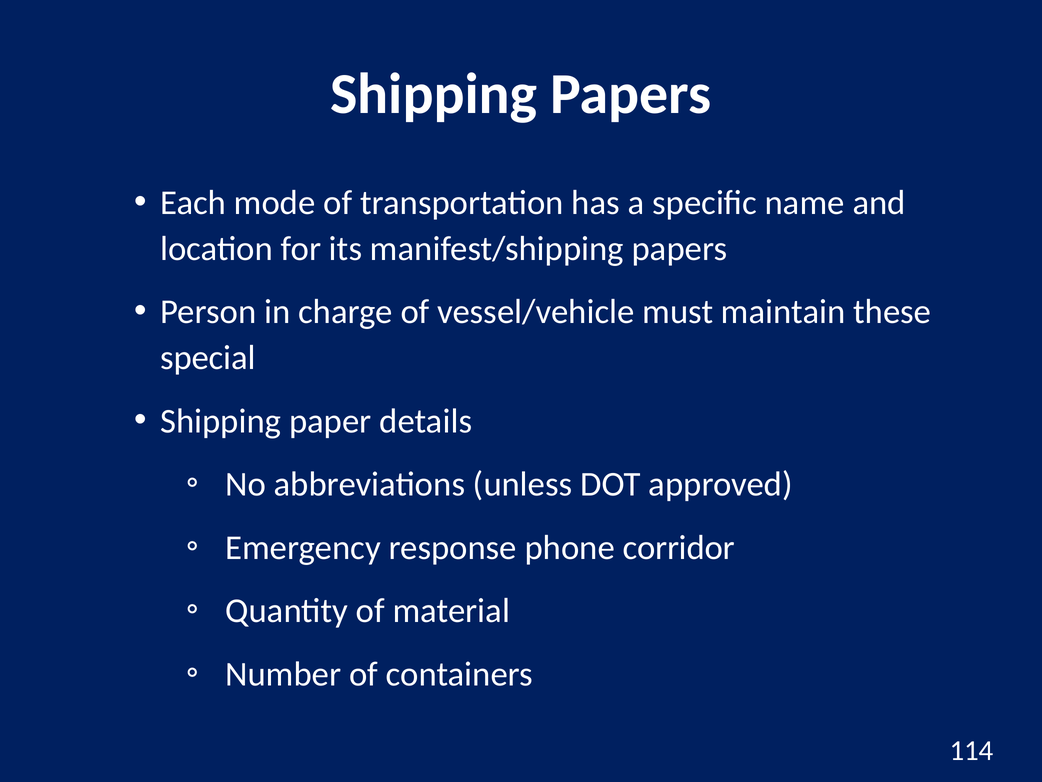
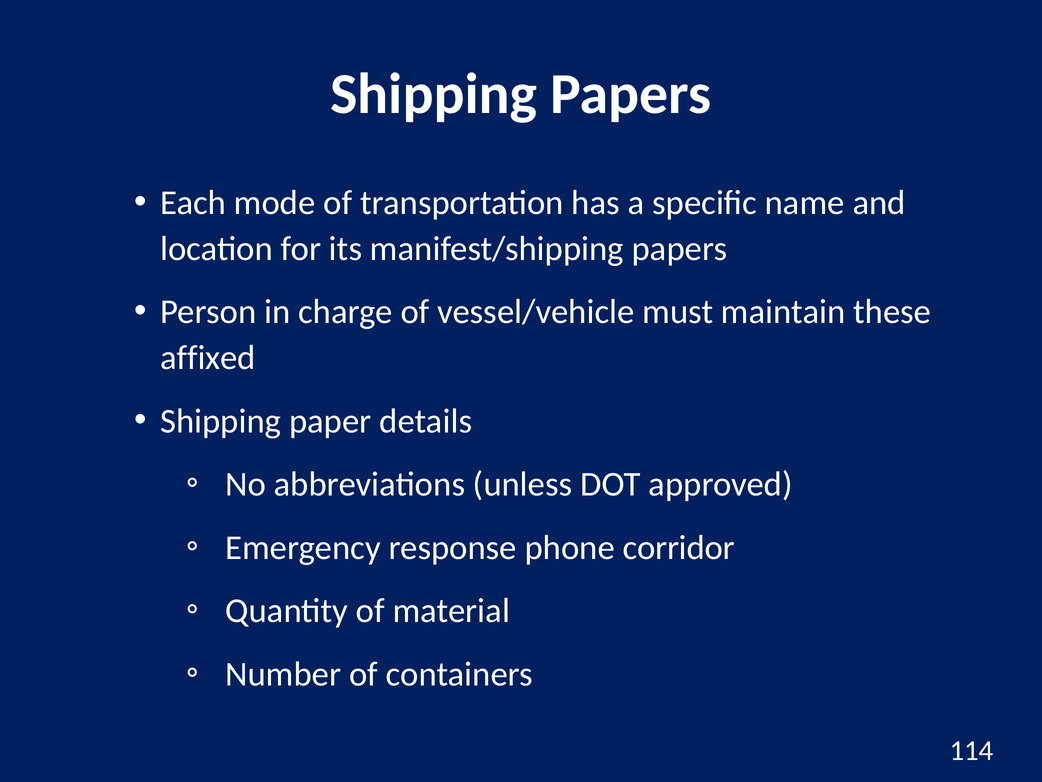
special: special -> affixed
